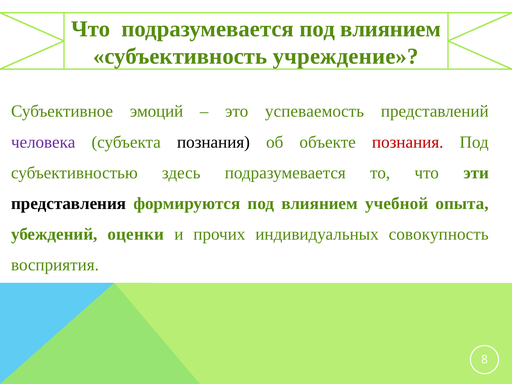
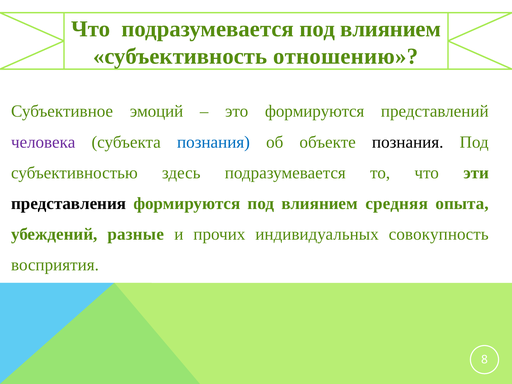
учреждение: учреждение -> отношению
это успеваемость: успеваемость -> формируются
познания at (213, 142) colour: black -> blue
познания at (408, 142) colour: red -> black
учебной: учебной -> средняя
оценки: оценки -> разные
